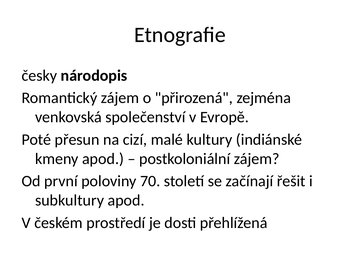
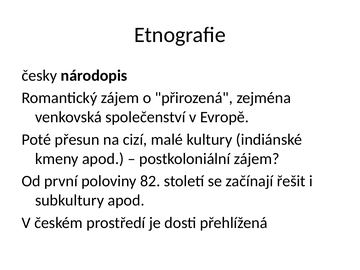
70: 70 -> 82
